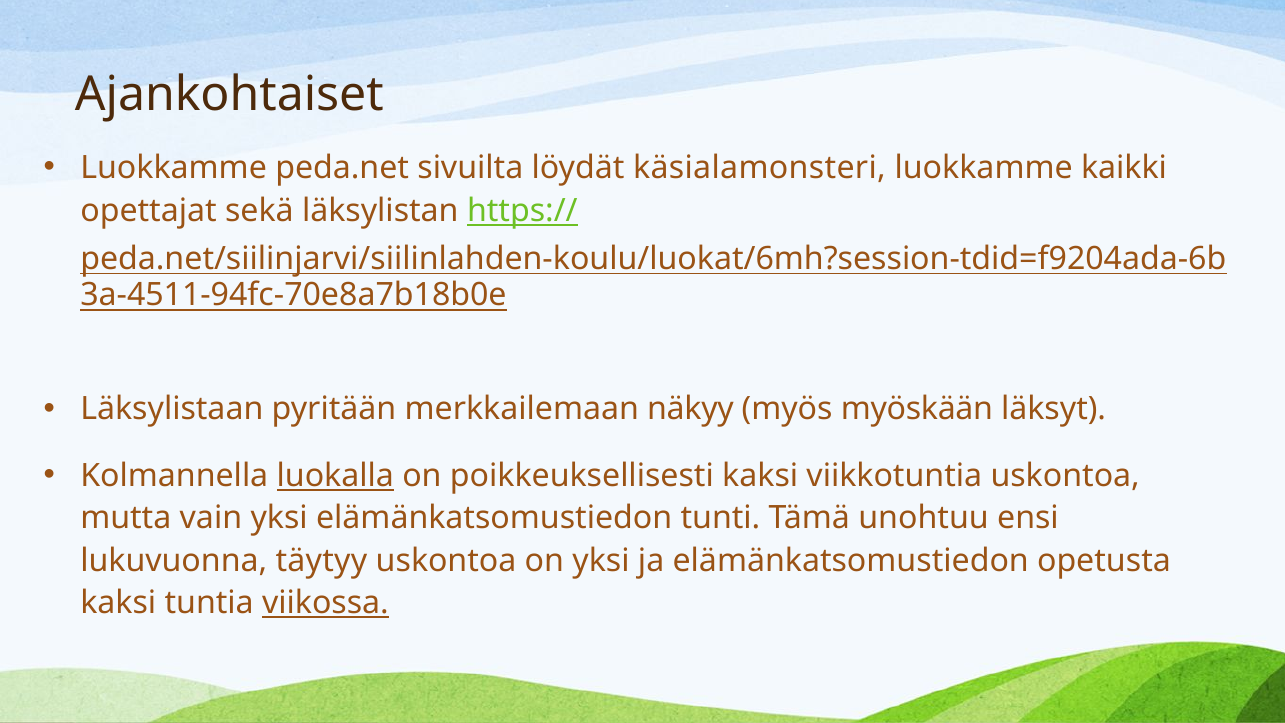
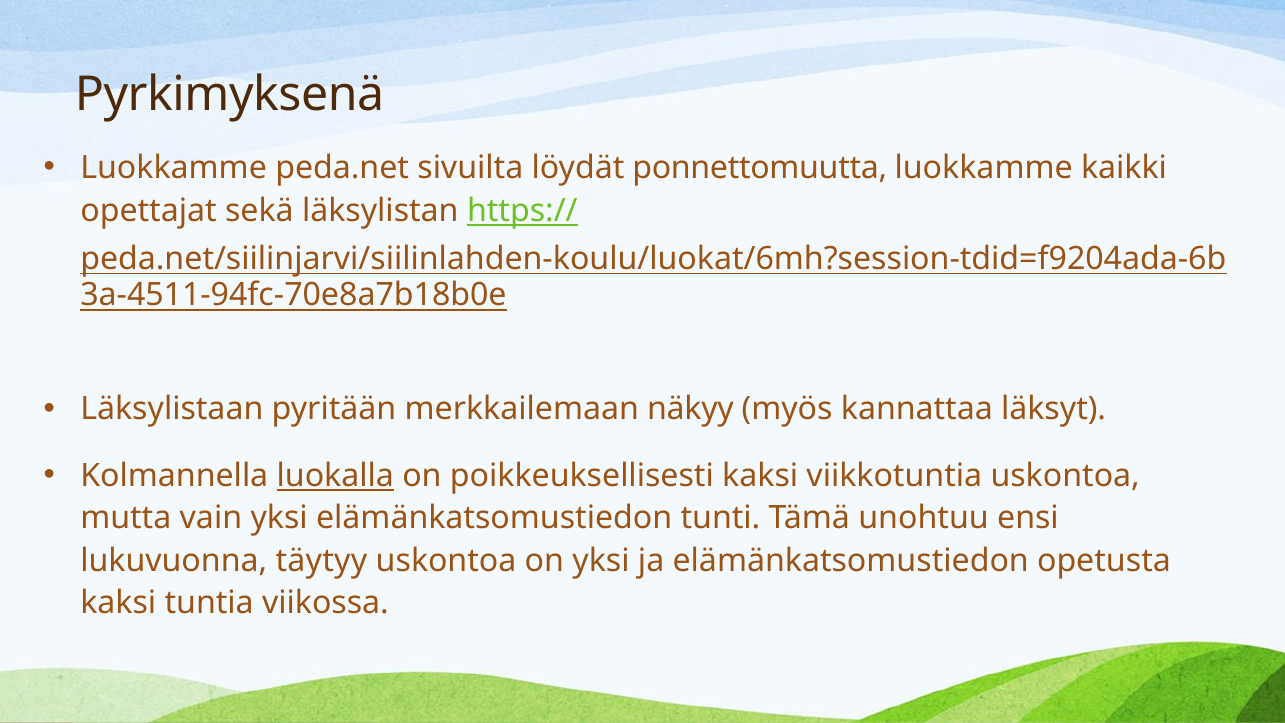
Ajankohtaiset: Ajankohtaiset -> Pyrkimyksenä
käsialamonsteri: käsialamonsteri -> ponnettomuutta
myöskään: myöskään -> kannattaa
viikossa underline: present -> none
